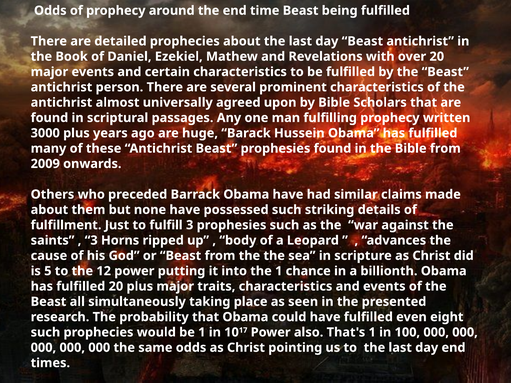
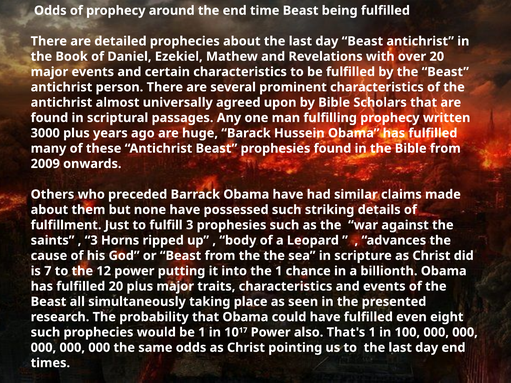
5: 5 -> 7
